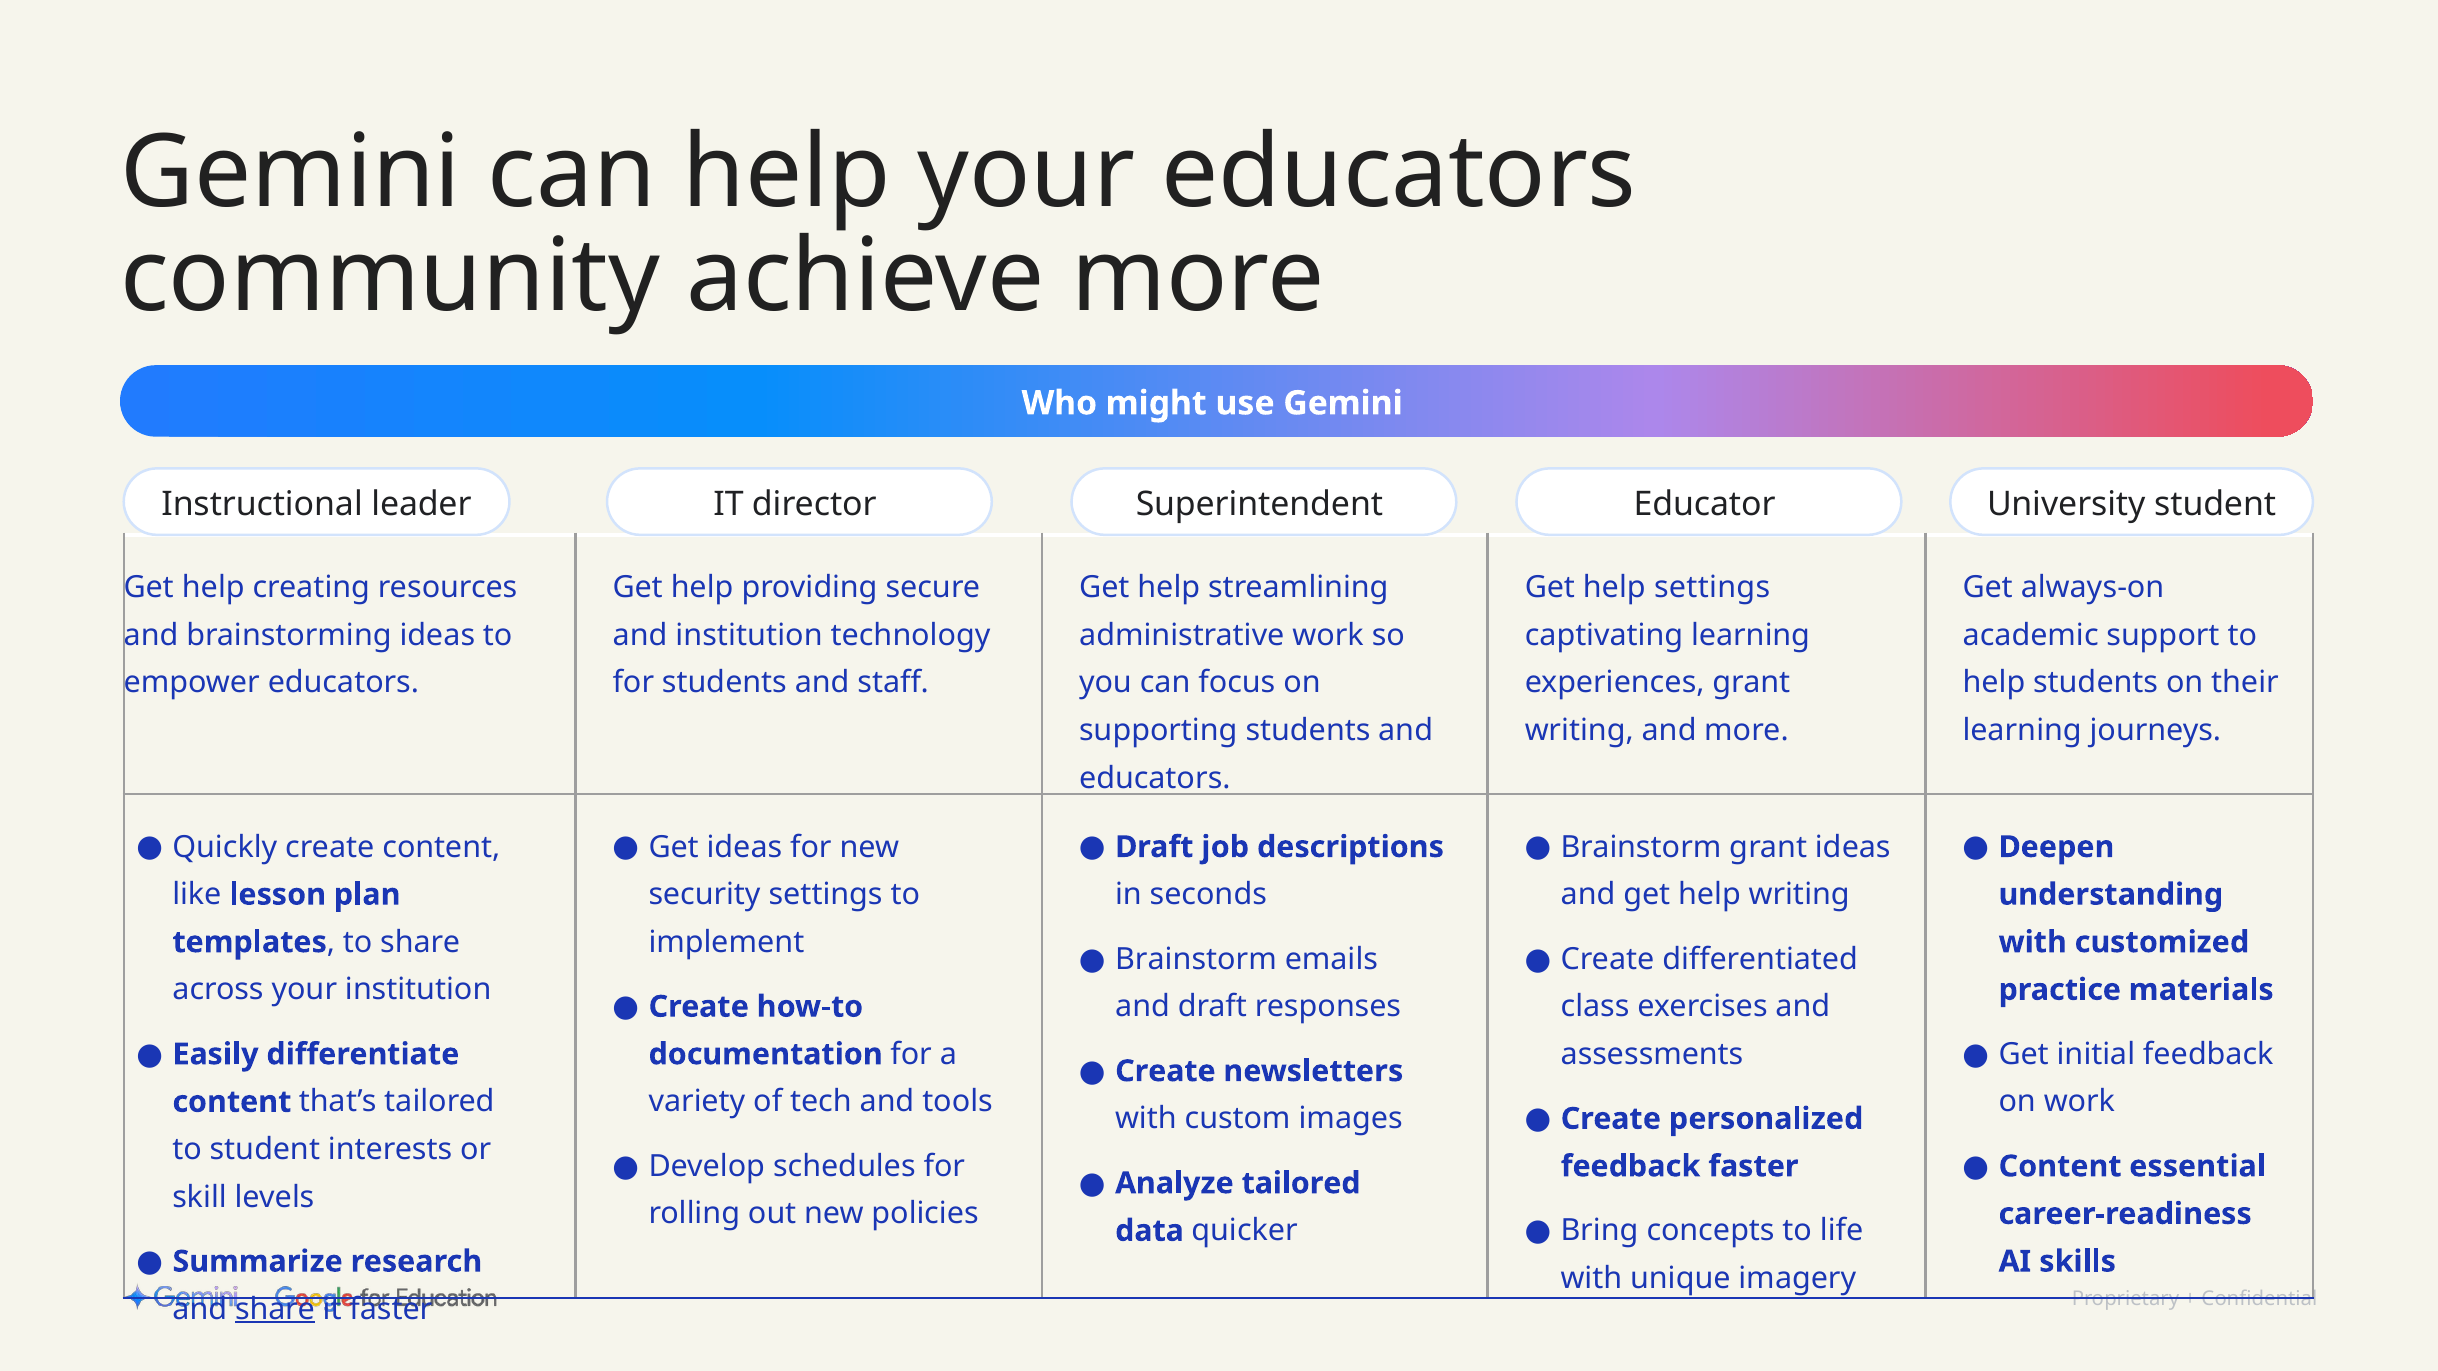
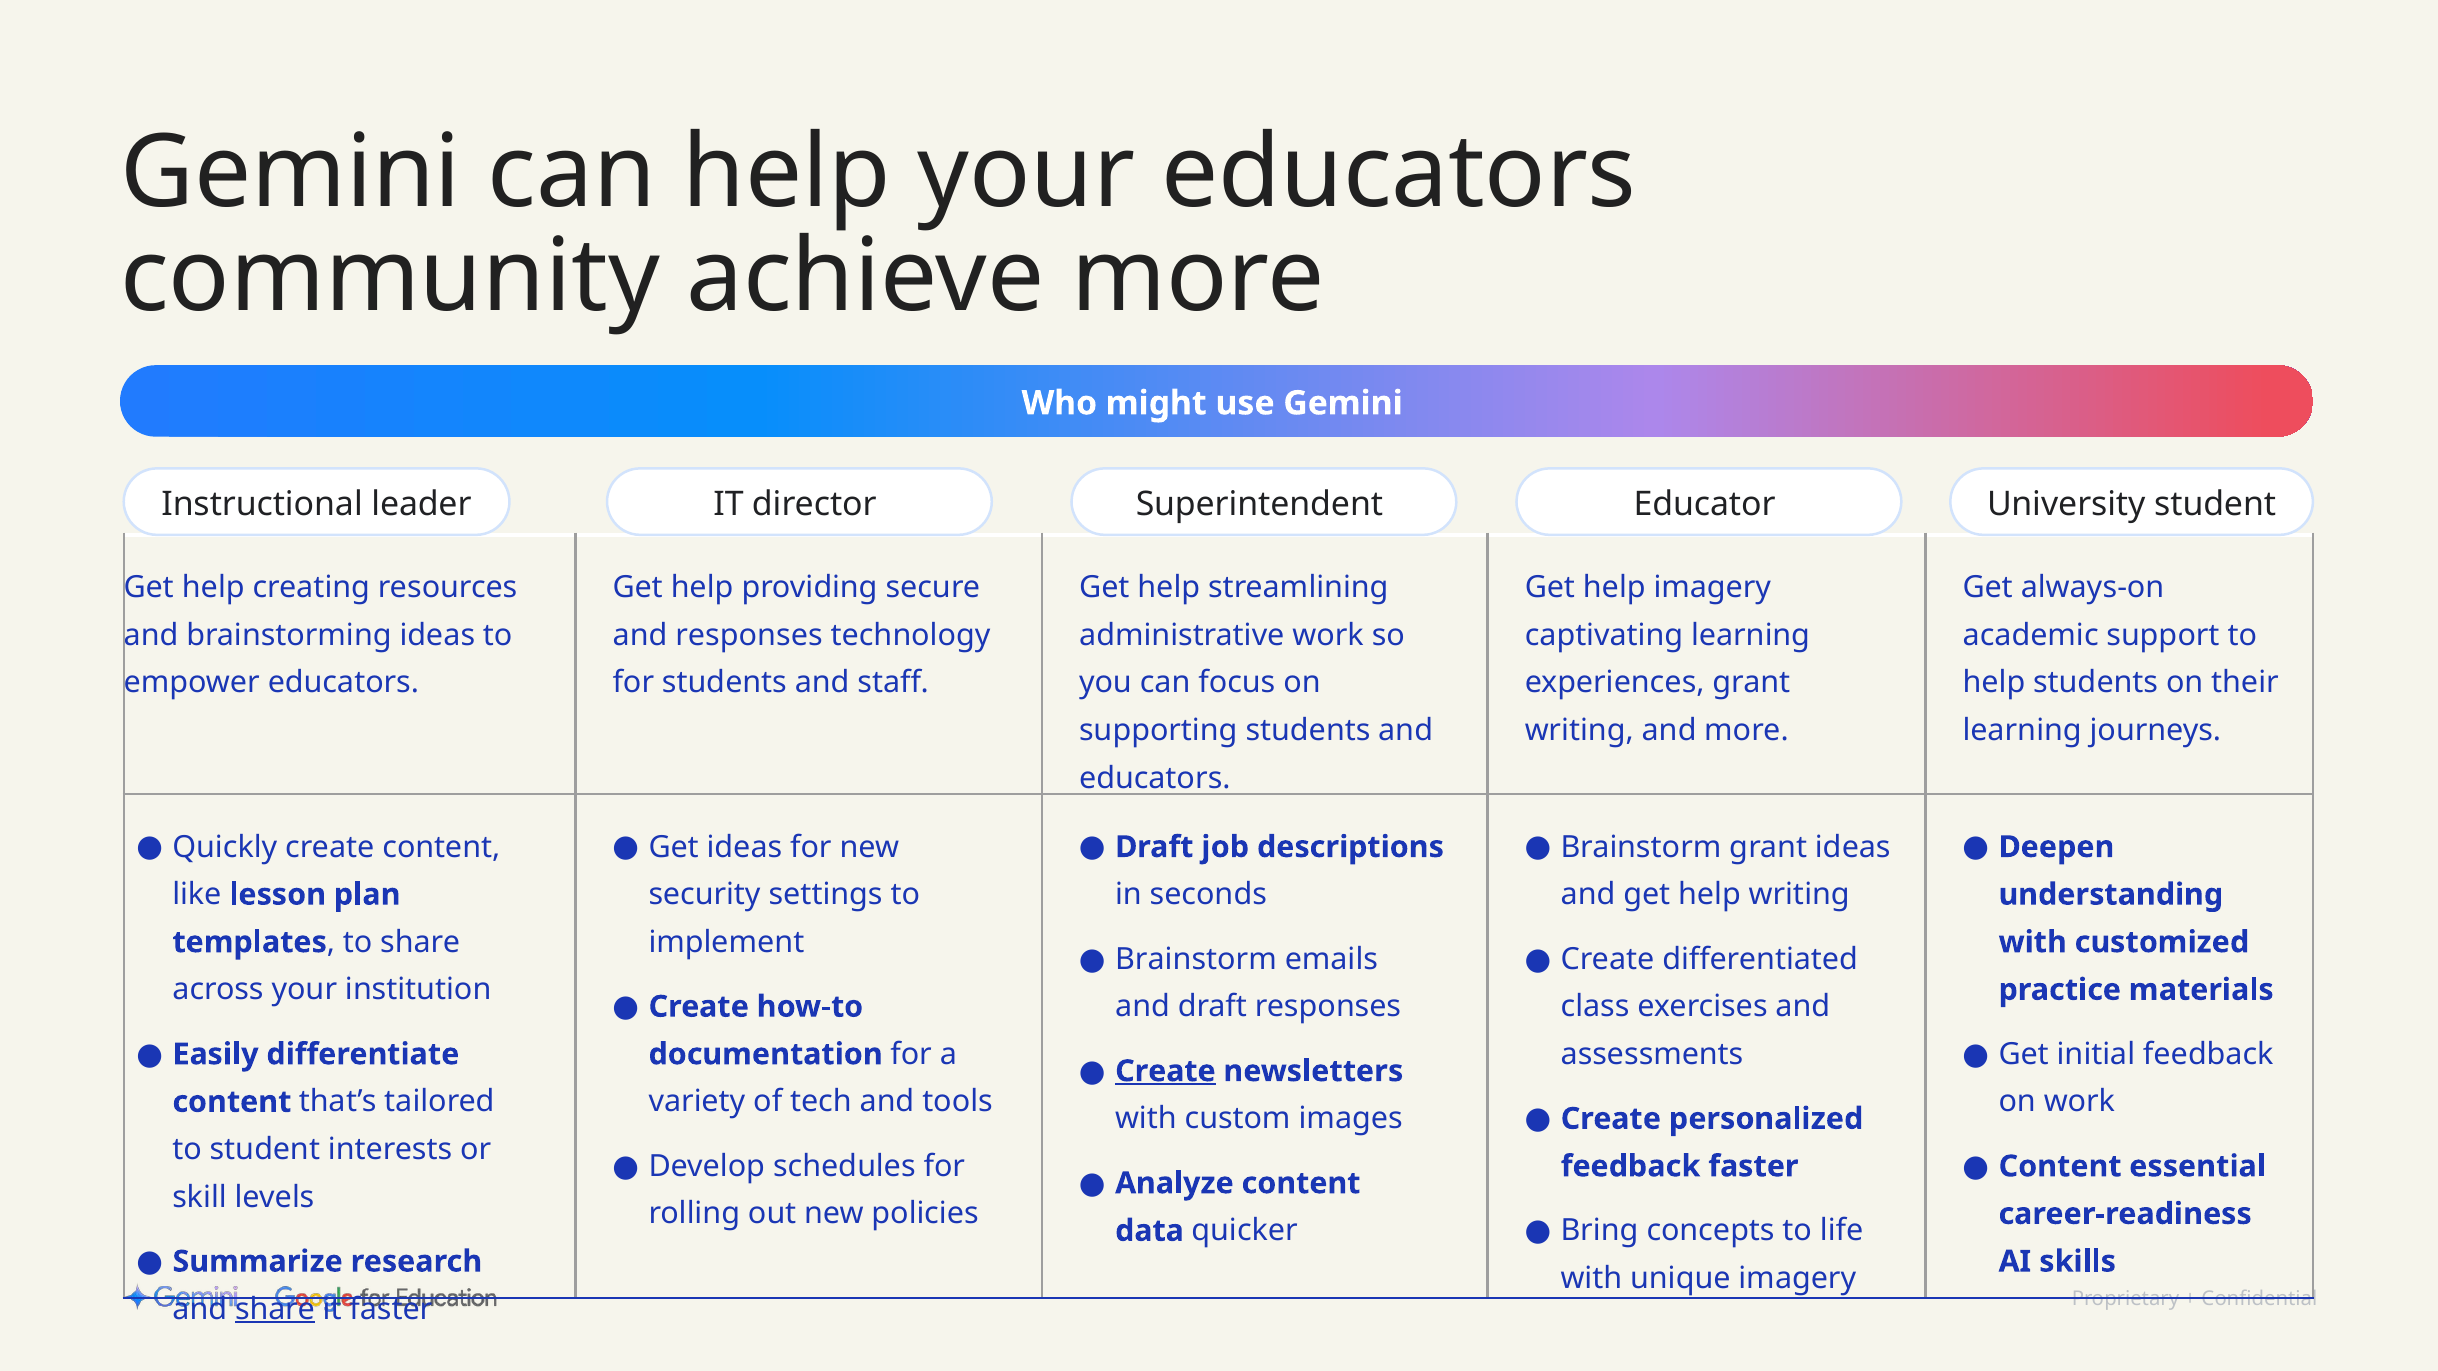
help settings: settings -> imagery
and institution: institution -> responses
Create at (1165, 1071) underline: none -> present
Analyze tailored: tailored -> content
